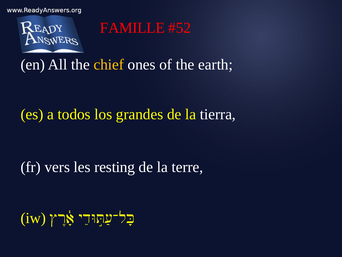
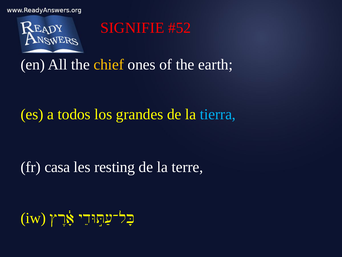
FAMILLE: FAMILLE -> SIGNIFIE
tierra colour: white -> light blue
vers: vers -> casa
